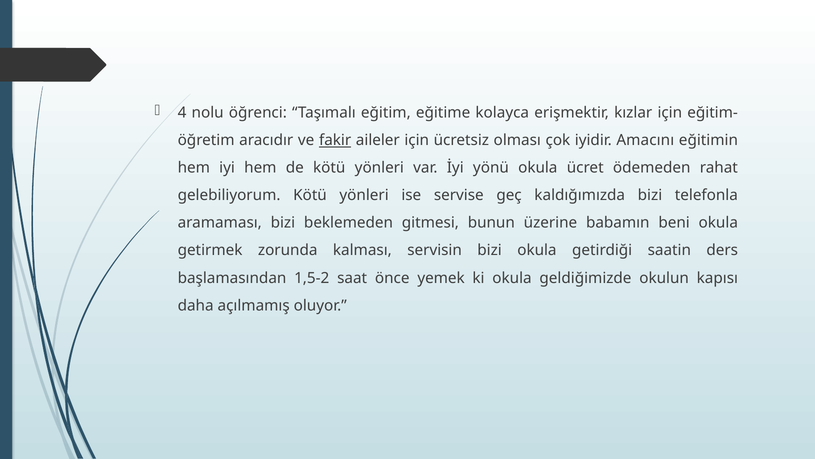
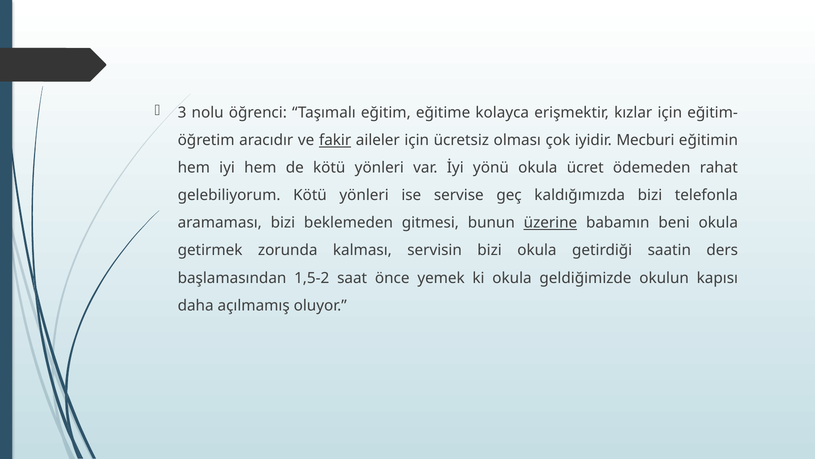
4: 4 -> 3
Amacını: Amacını -> Mecburi
üzerine underline: none -> present
